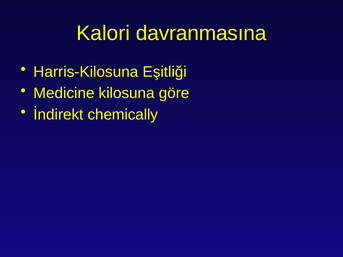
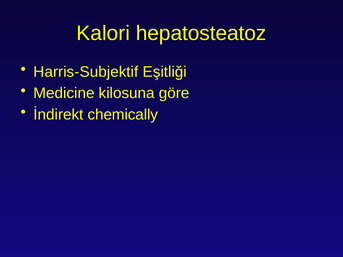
davranmasına: davranmasına -> hepatosteatoz
Harris-Kilosuna: Harris-Kilosuna -> Harris-Subjektif
